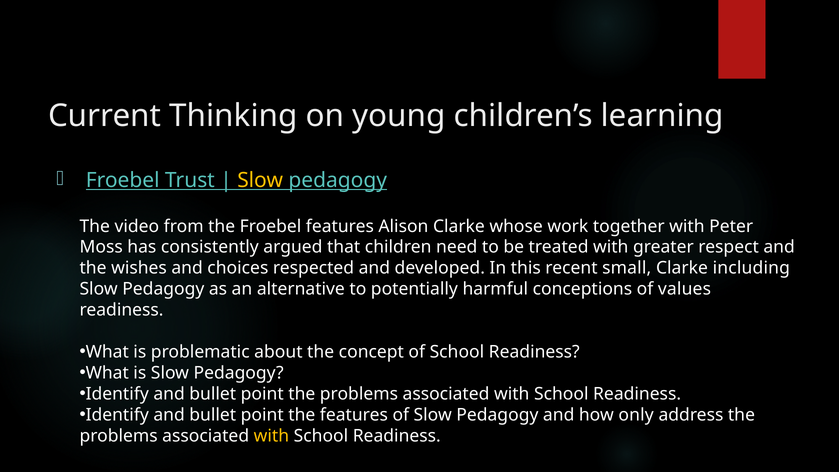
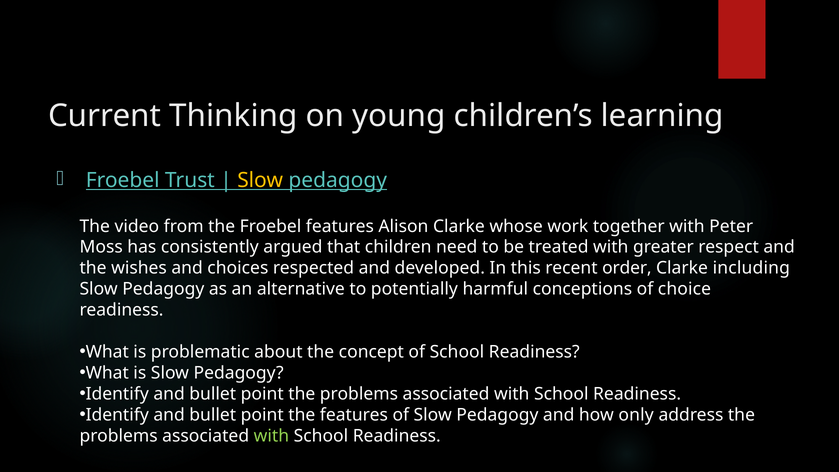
small: small -> order
values: values -> choice
with at (271, 436) colour: yellow -> light green
